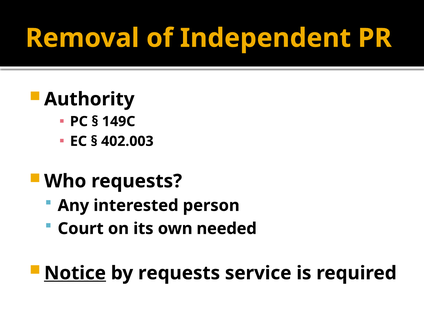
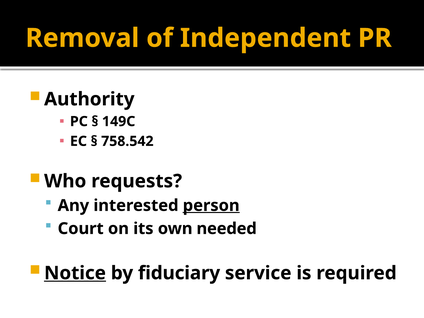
402.003: 402.003 -> 758.542
person underline: none -> present
by requests: requests -> fiduciary
